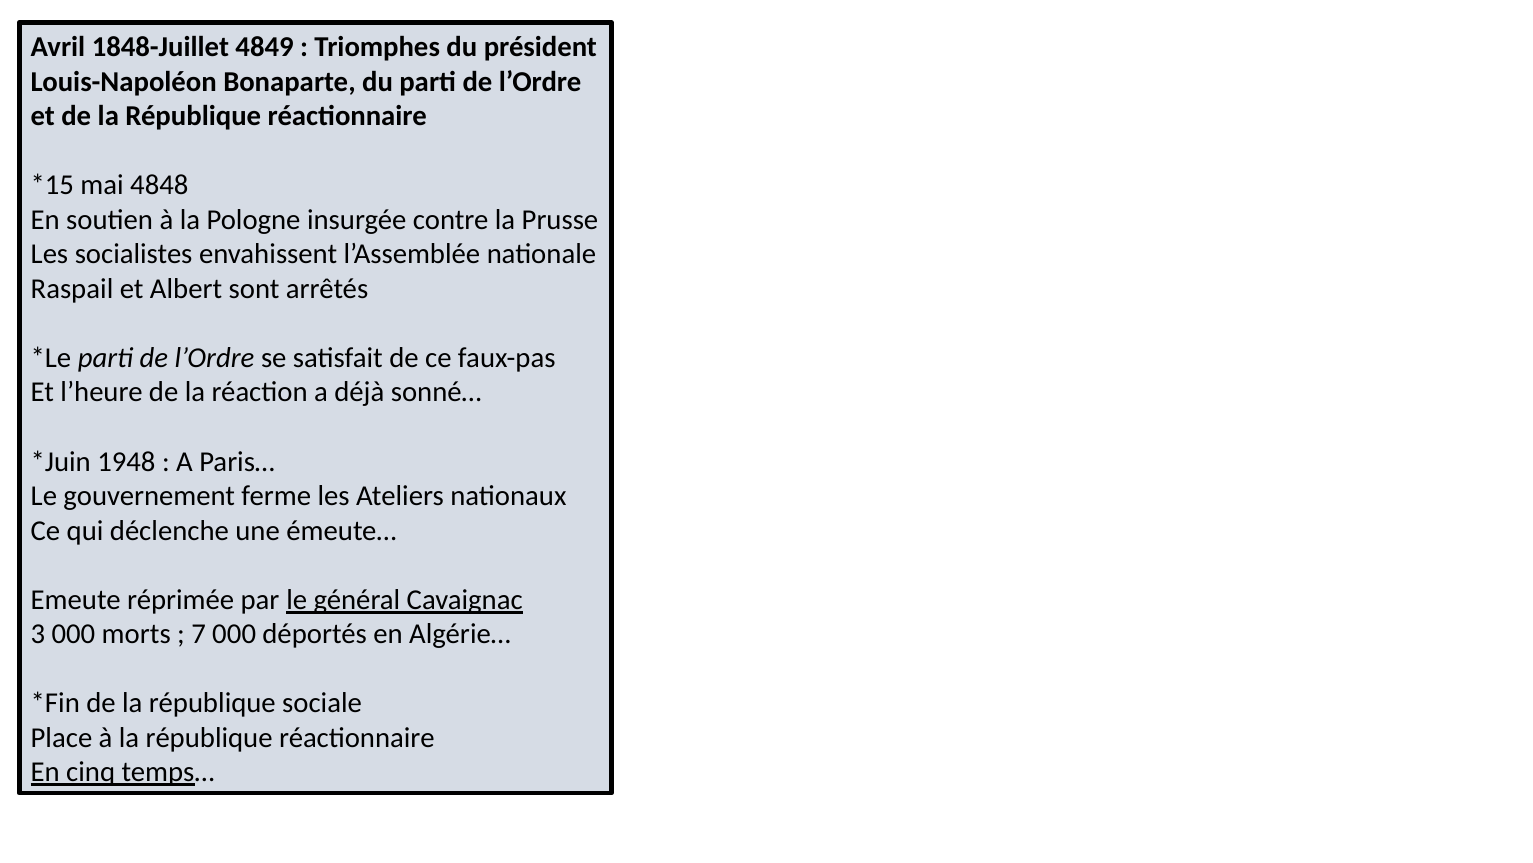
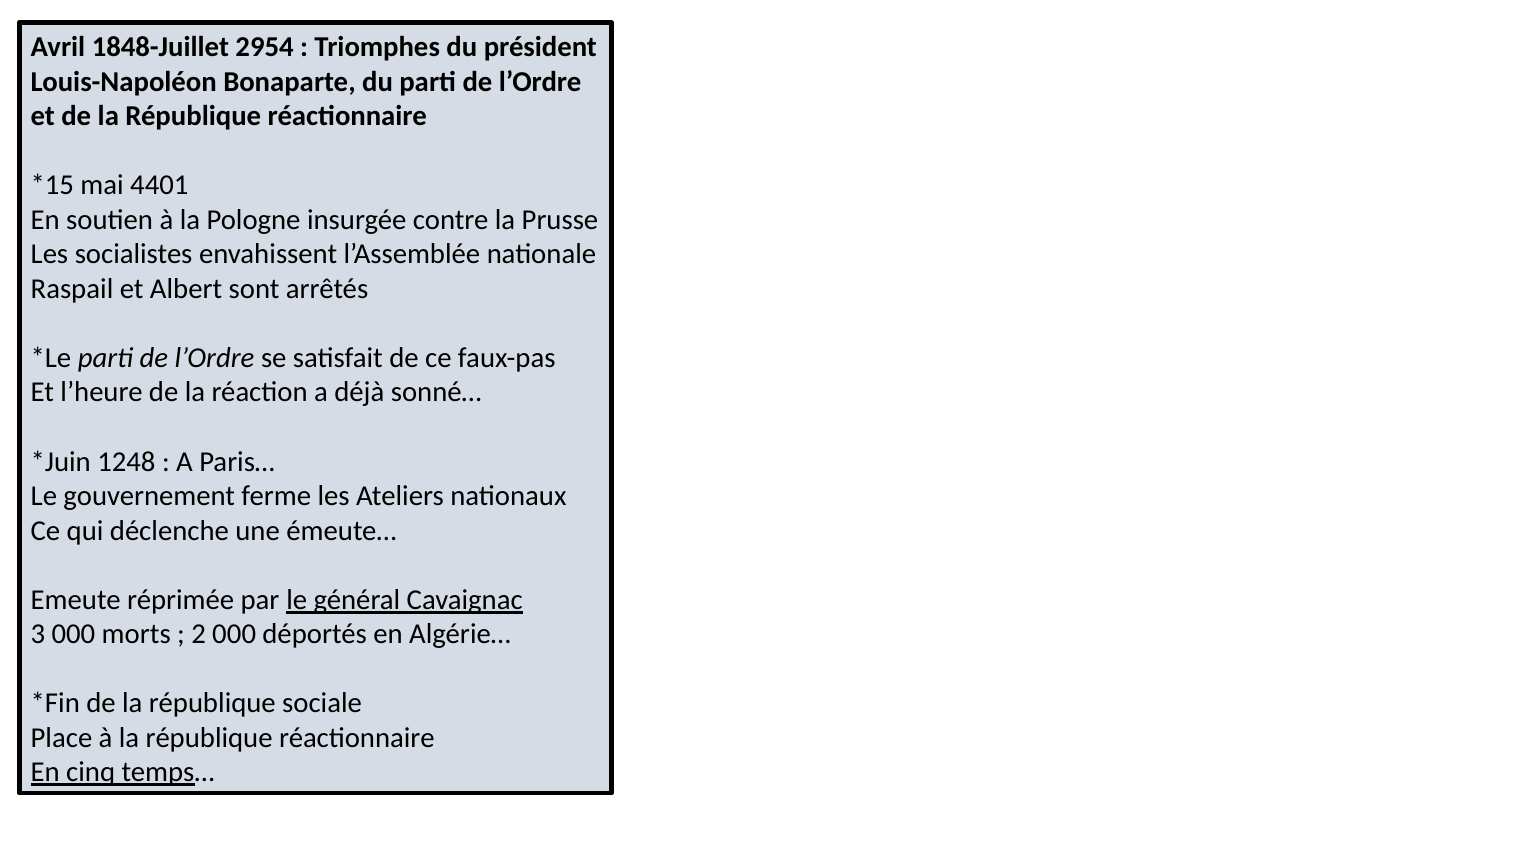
4849: 4849 -> 2954
4848: 4848 -> 4401
1948: 1948 -> 1248
7: 7 -> 2
